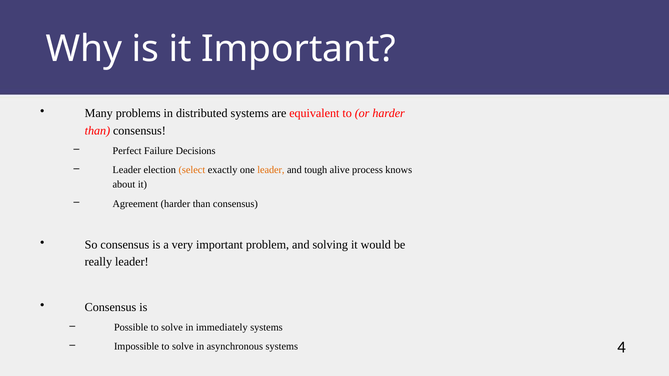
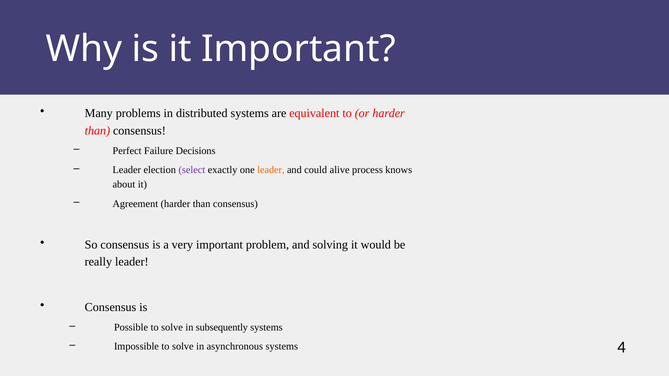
select colour: orange -> purple
tough: tough -> could
immediately: immediately -> subsequently
